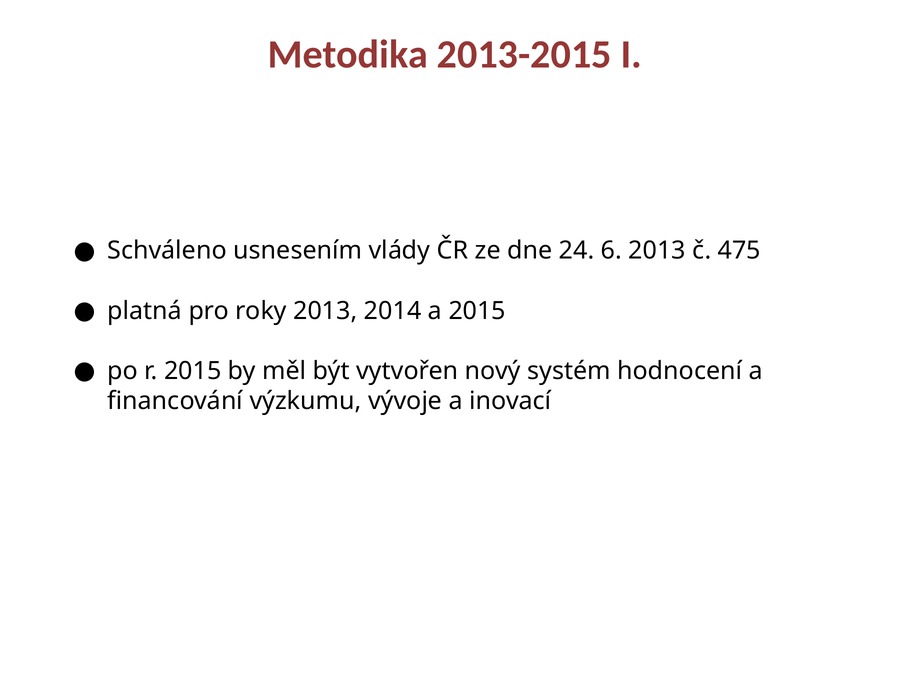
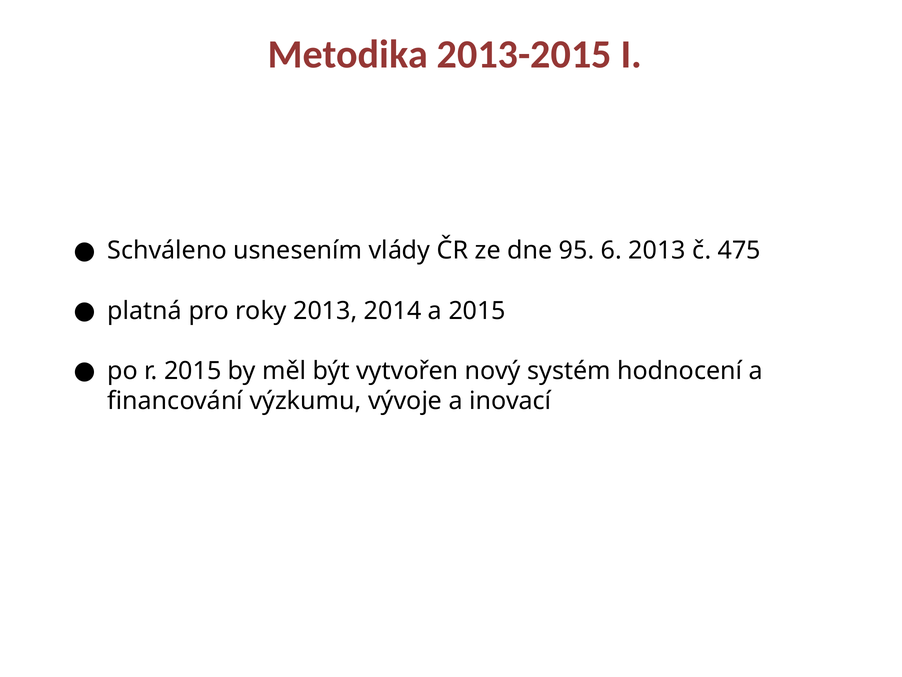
24: 24 -> 95
